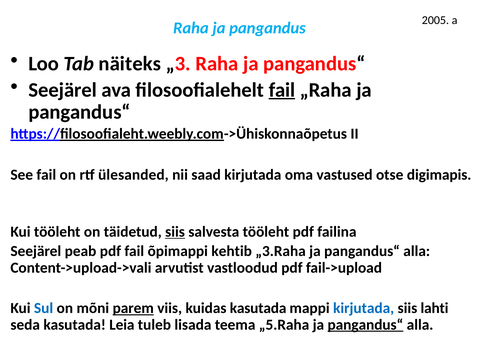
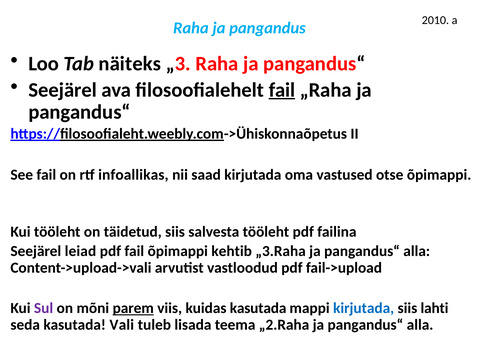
2005: 2005 -> 2010
ülesanded: ülesanded -> infoallikas
otse digimapis: digimapis -> õpimappi
siis at (175, 232) underline: present -> none
peab: peab -> leiad
Sul colour: blue -> purple
Leia: Leia -> Vali
„5.Raha: „5.Raha -> „2.Raha
pangandus“ at (365, 325) underline: present -> none
